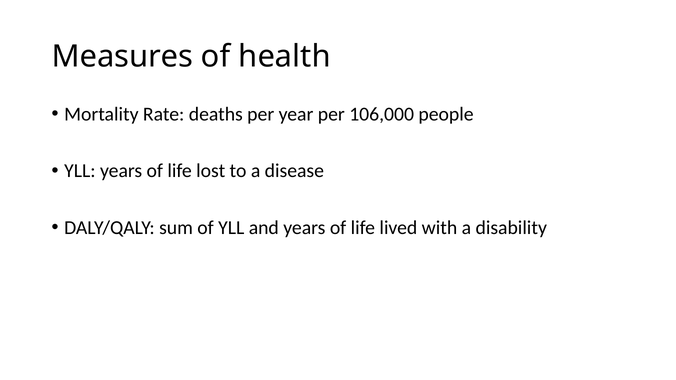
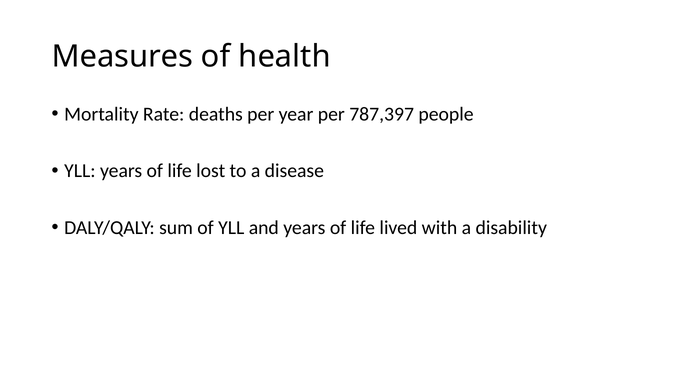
106,000: 106,000 -> 787,397
